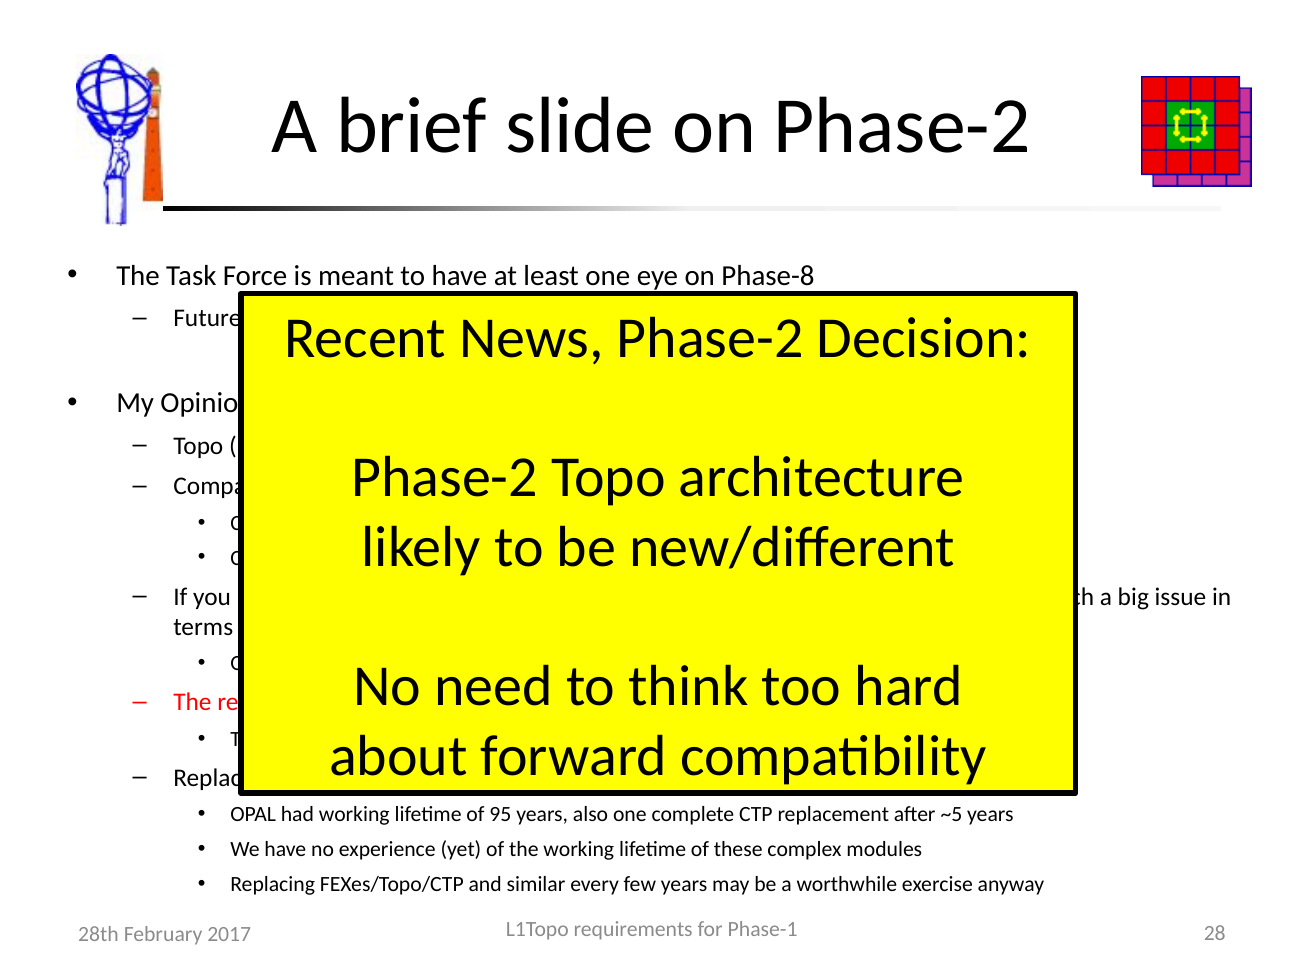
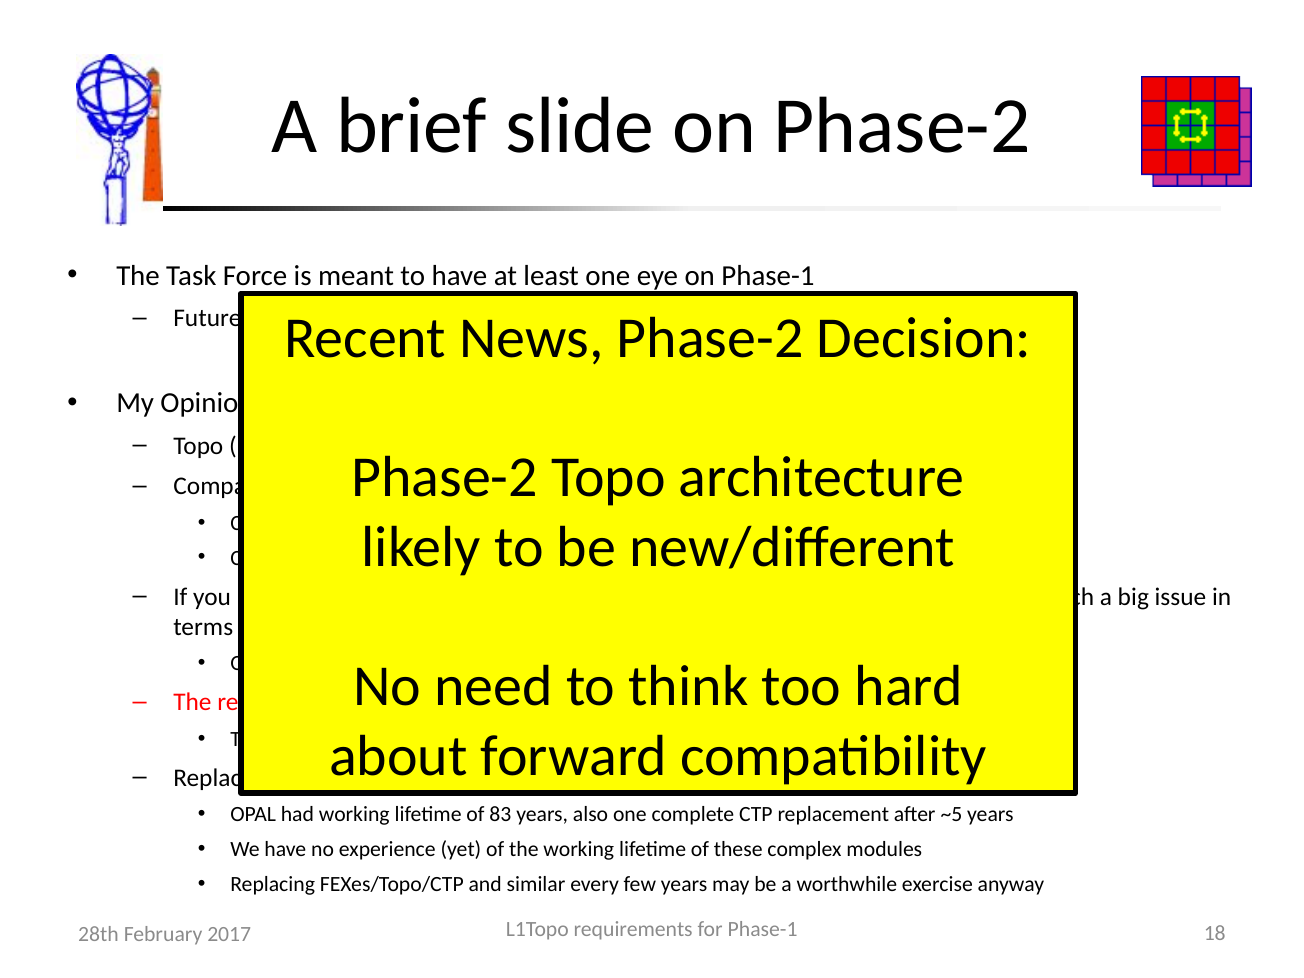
on Phase-8: Phase-8 -> Phase-1
95: 95 -> 83
28: 28 -> 18
